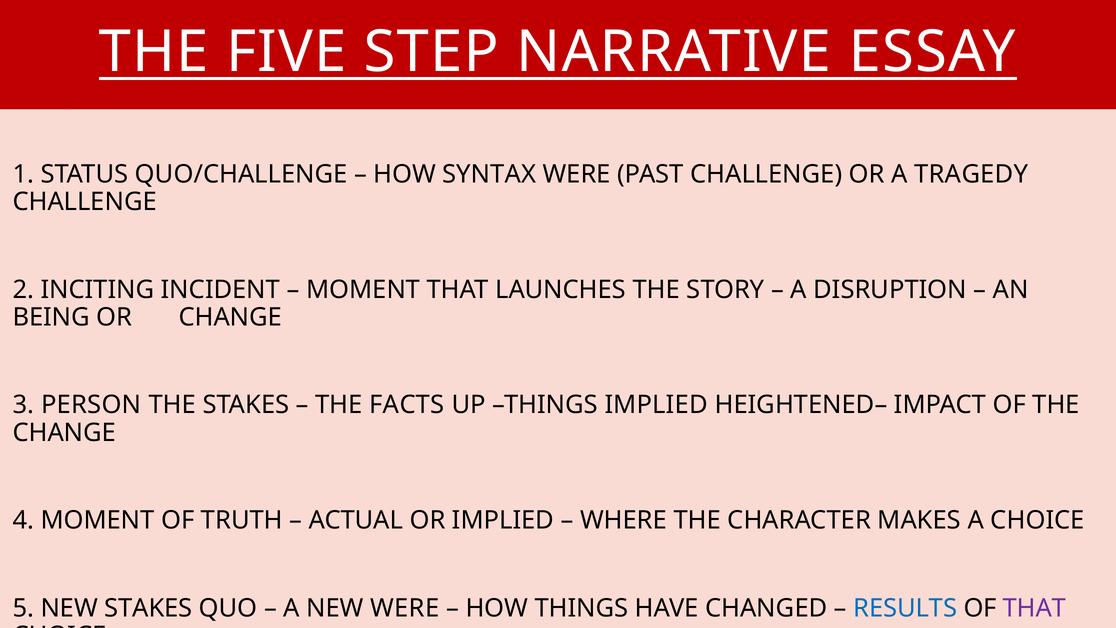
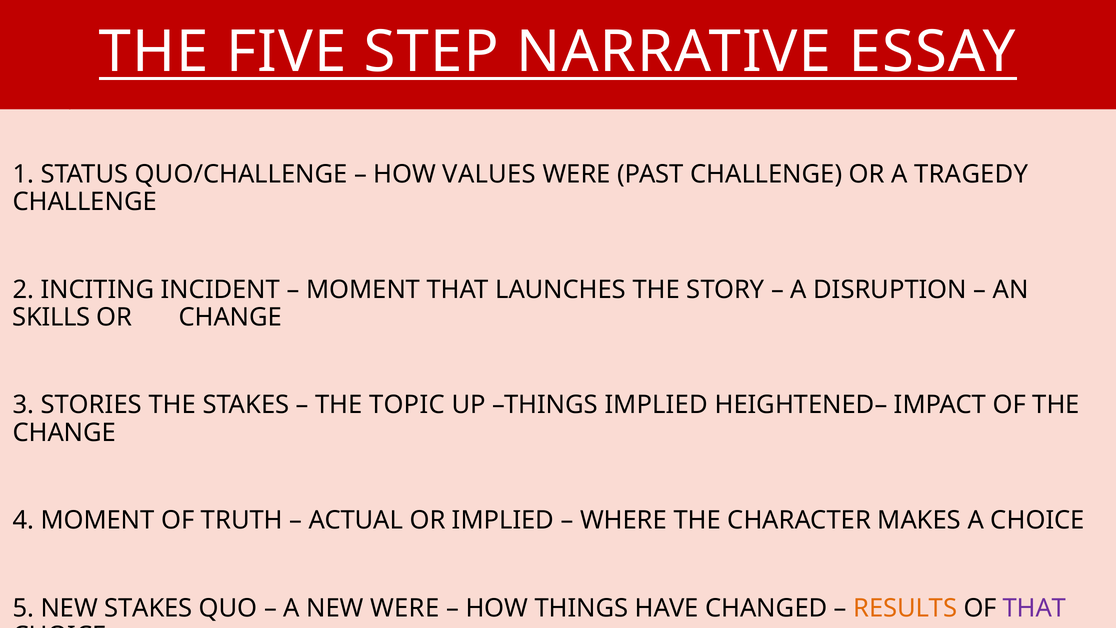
SYNTAX: SYNTAX -> VALUES
BEING: BEING -> SKILLS
PERSON: PERSON -> STORIES
FACTS: FACTS -> TOPIC
RESULTS colour: blue -> orange
